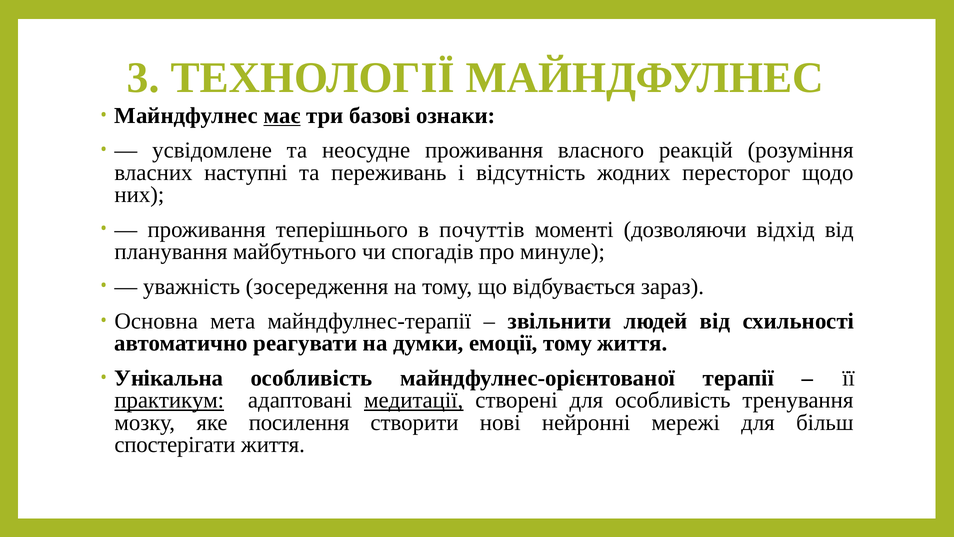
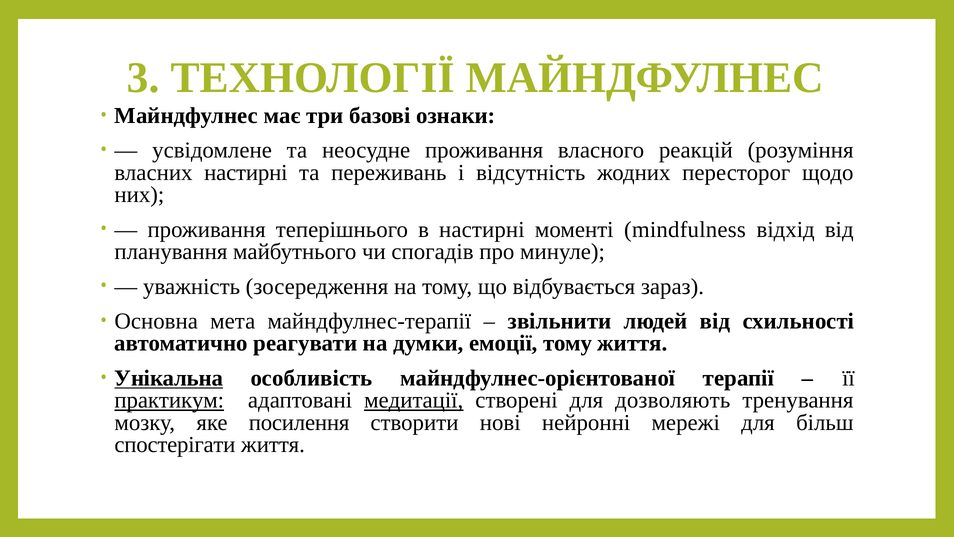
має underline: present -> none
власних наступні: наступні -> настирні
в почуттів: почуттів -> настирні
дозволяючи: дозволяючи -> mindfulness
Унікальна underline: none -> present
для особливість: особливість -> дозволяють
